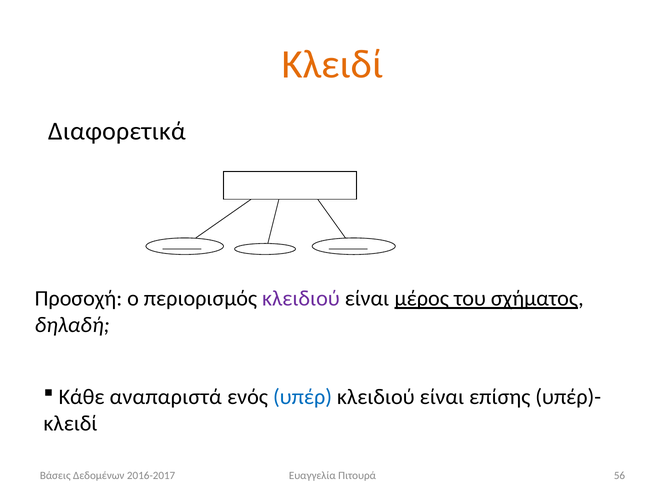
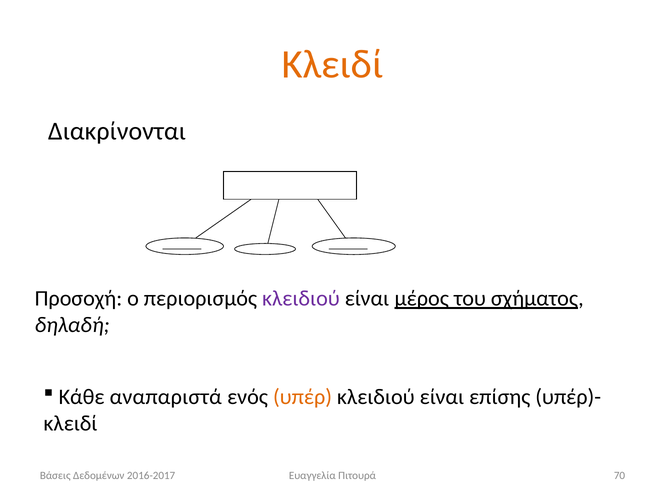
Διαφορετικά: Διαφορετικά -> Διακρίνονται
υπέρ colour: blue -> orange
56: 56 -> 70
